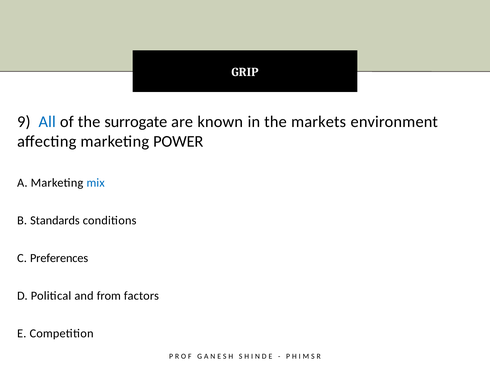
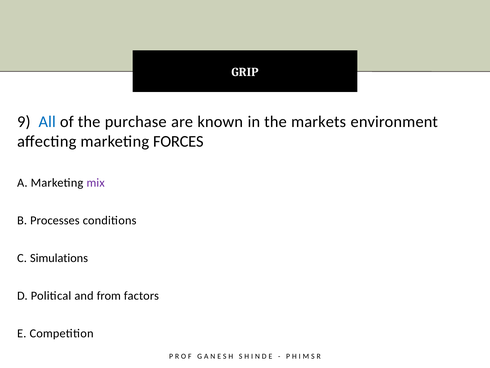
surrogate: surrogate -> purchase
POWER: POWER -> FORCES
mix colour: blue -> purple
Standards: Standards -> Processes
Preferences: Preferences -> Simulations
